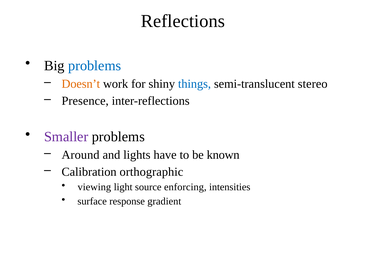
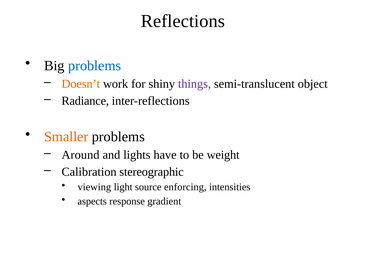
things colour: blue -> purple
stereo: stereo -> object
Presence: Presence -> Radiance
Smaller colour: purple -> orange
known: known -> weight
orthographic: orthographic -> stereographic
surface: surface -> aspects
